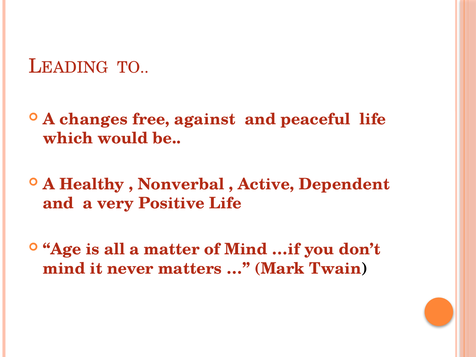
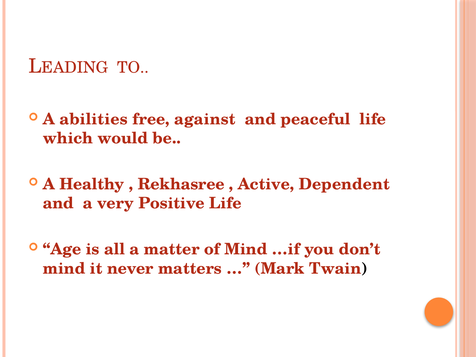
changes: changes -> abilities
Nonverbal: Nonverbal -> Rekhasree
